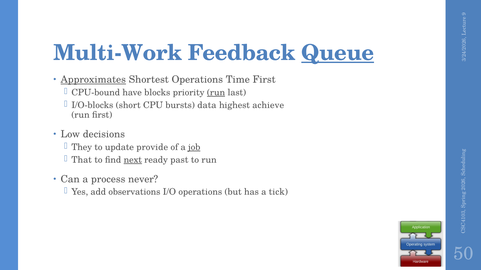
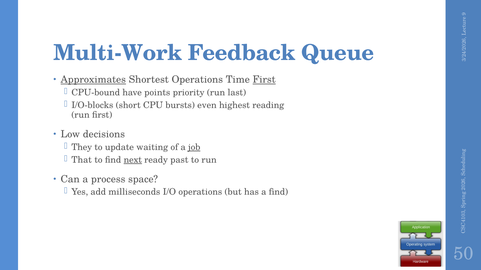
Queue underline: present -> none
First at (264, 80) underline: none -> present
blocks: blocks -> points
run at (216, 93) underline: present -> none
data: data -> even
achieve: achieve -> reading
provide: provide -> waiting
never: never -> space
observations: observations -> milliseconds
a tick: tick -> find
